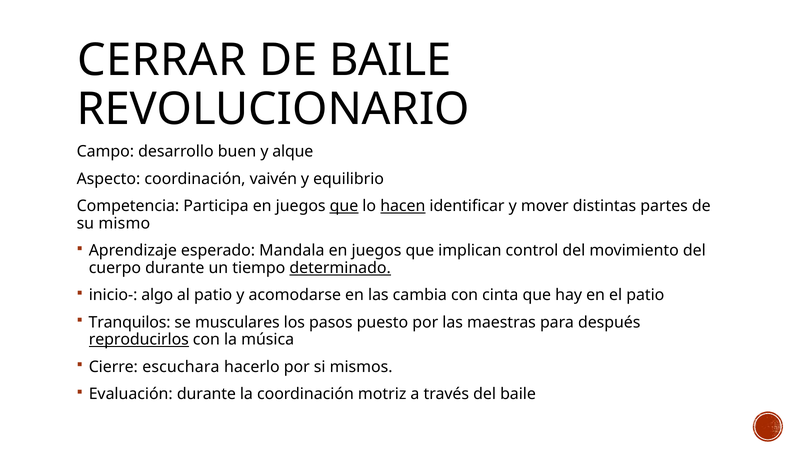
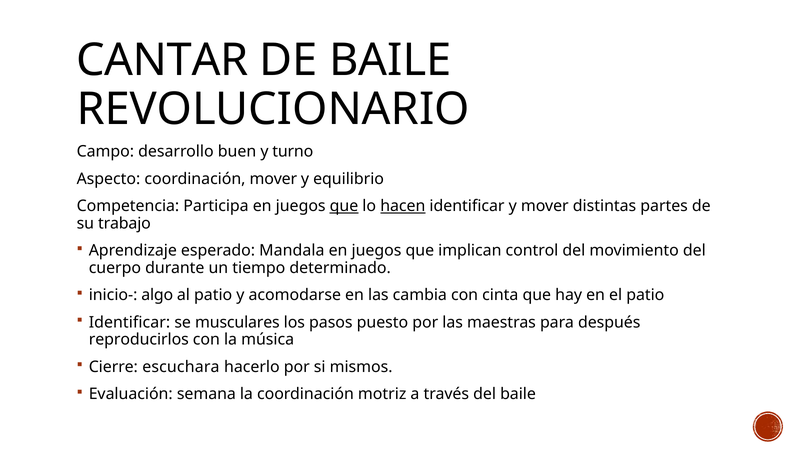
CERRAR: CERRAR -> CANTAR
alque: alque -> turno
coordinación vaivén: vaivén -> mover
mismo: mismo -> trabajo
determinado underline: present -> none
Tranquilos at (130, 322): Tranquilos -> Identificar
reproducirlos underline: present -> none
Evaluación durante: durante -> semana
